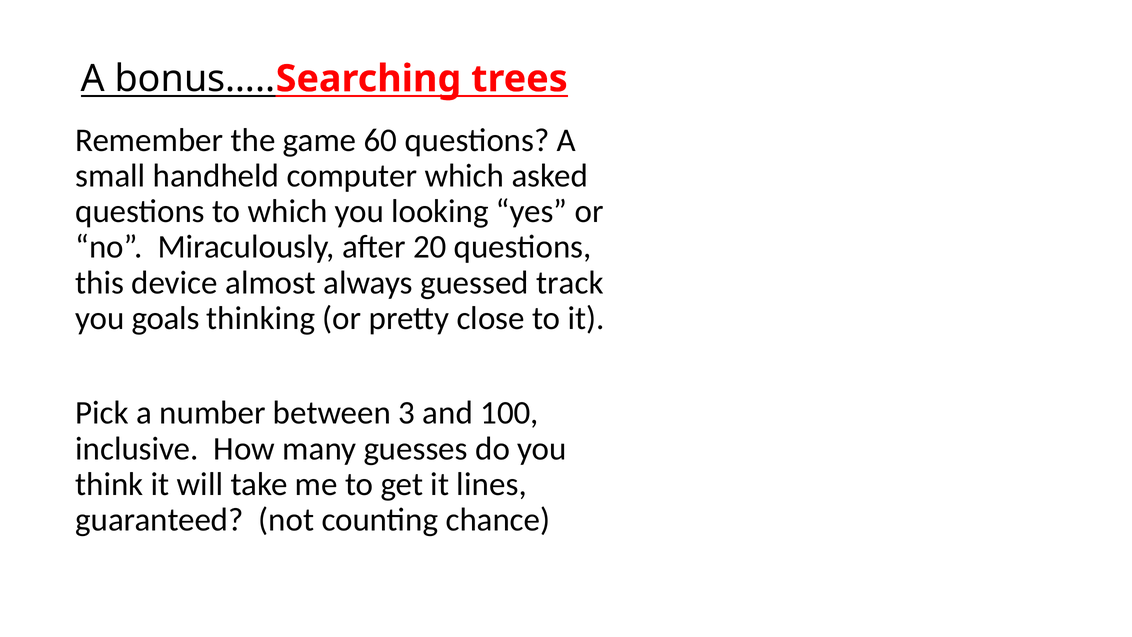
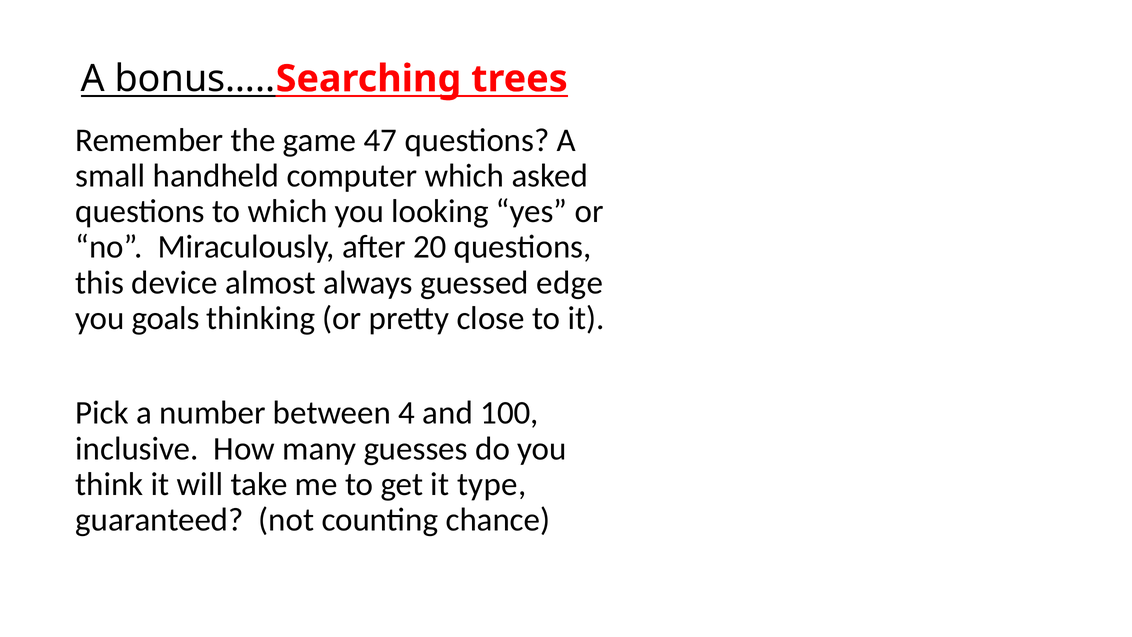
60: 60 -> 47
track: track -> edge
3: 3 -> 4
lines: lines -> type
